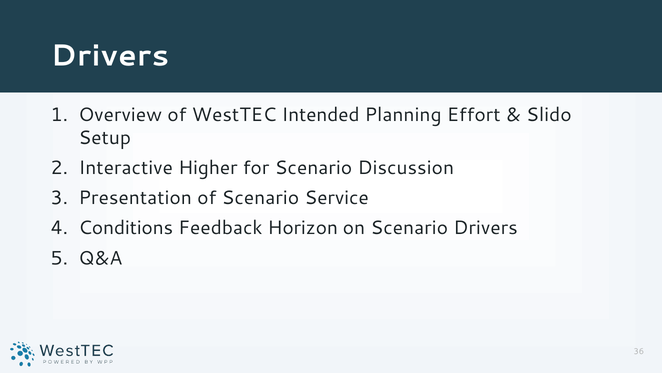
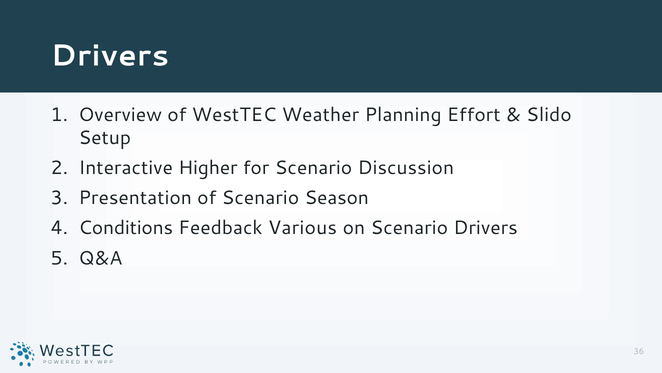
Intended: Intended -> Weather
Service: Service -> Season
Horizon: Horizon -> Various
